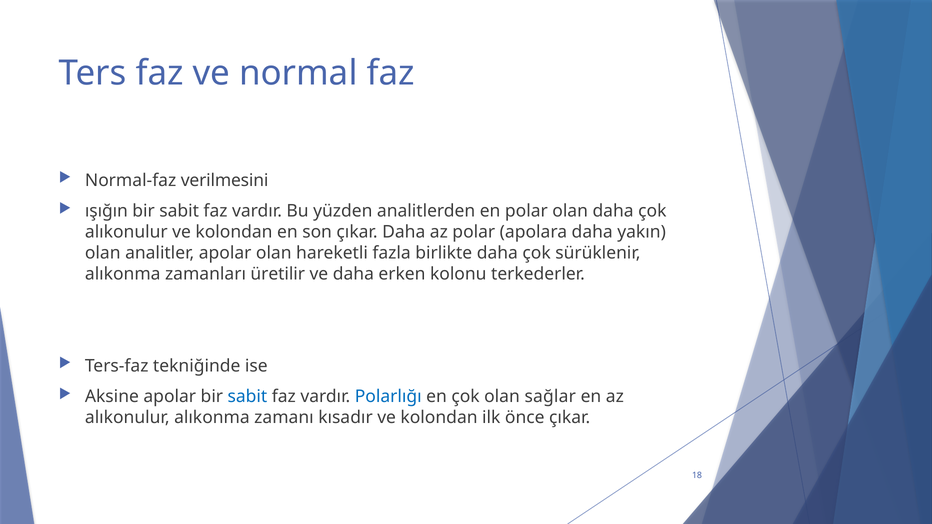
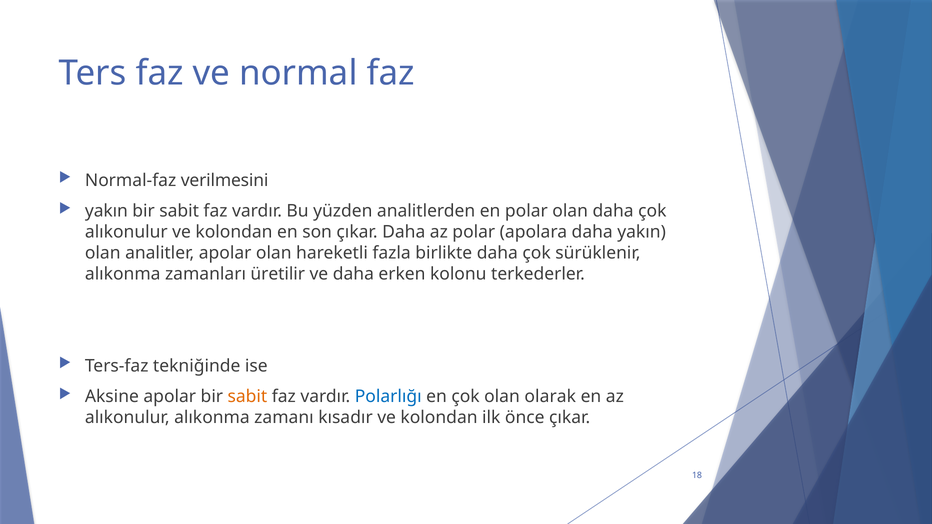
ışığın at (106, 211): ışığın -> yakın
sabit at (247, 397) colour: blue -> orange
sağlar: sağlar -> olarak
